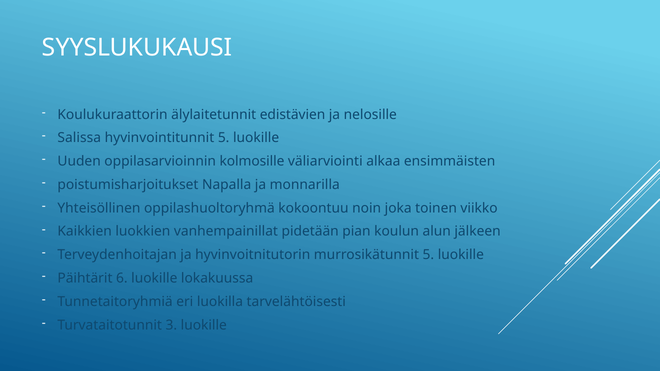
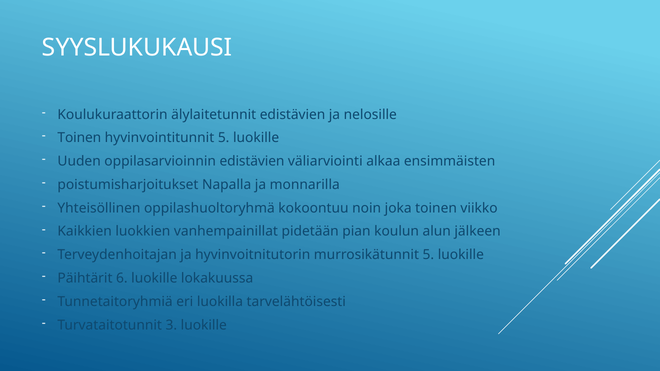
Salissa at (79, 138): Salissa -> Toinen
oppilasarvioinnin kolmosille: kolmosille -> edistävien
